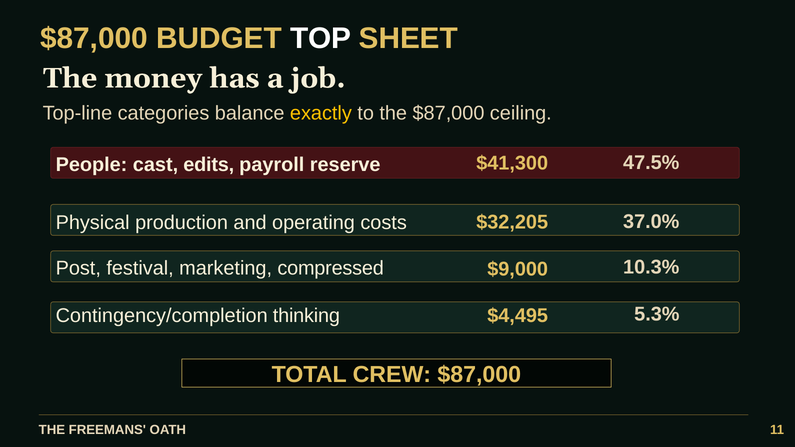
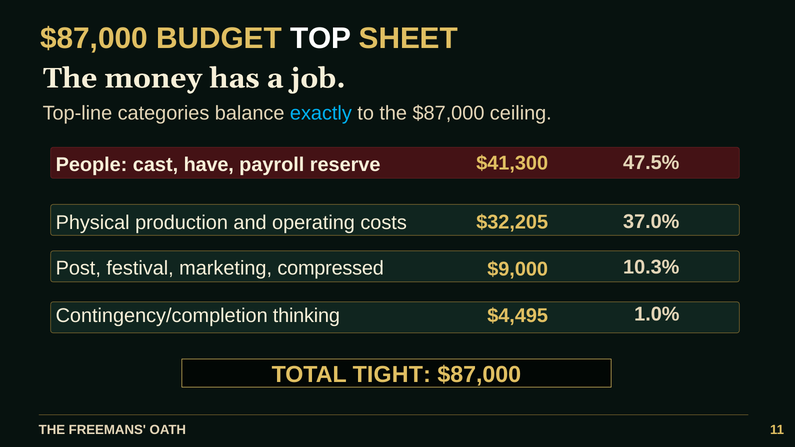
exactly colour: yellow -> light blue
edits: edits -> have
5.3%: 5.3% -> 1.0%
CREW: CREW -> TIGHT
